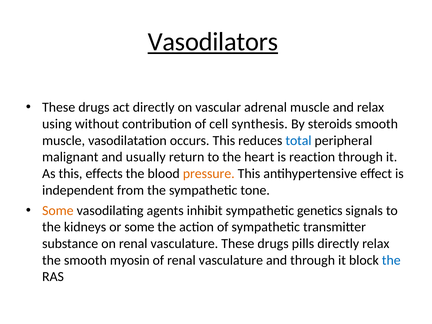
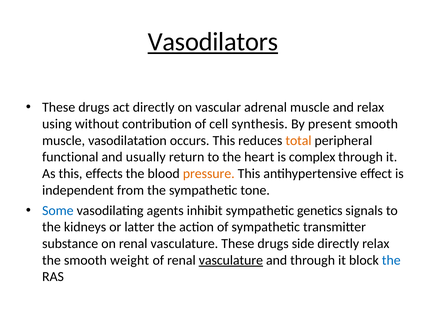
steroids: steroids -> present
total colour: blue -> orange
malignant: malignant -> functional
reaction: reaction -> complex
Some at (58, 211) colour: orange -> blue
or some: some -> latter
pills: pills -> side
myosin: myosin -> weight
vasculature at (231, 260) underline: none -> present
